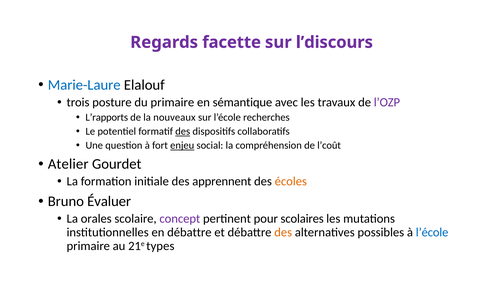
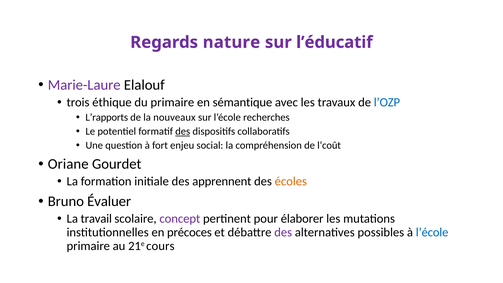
facette: facette -> nature
l’discours: l’discours -> l’éducatif
Marie-Laure colour: blue -> purple
posture: posture -> éthique
l’OZP colour: purple -> blue
enjeu underline: present -> none
Atelier: Atelier -> Oriane
orales: orales -> travail
scolaires: scolaires -> élaborer
en débattre: débattre -> précoces
des at (283, 232) colour: orange -> purple
types: types -> cours
